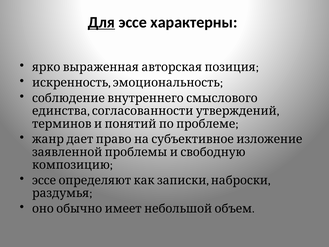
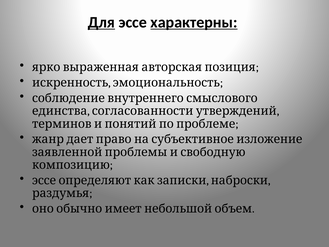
характерны underline: none -> present
